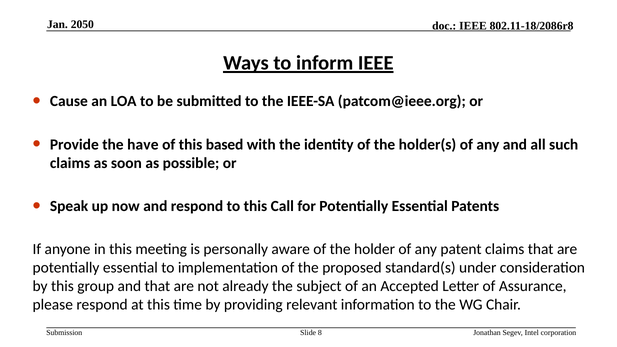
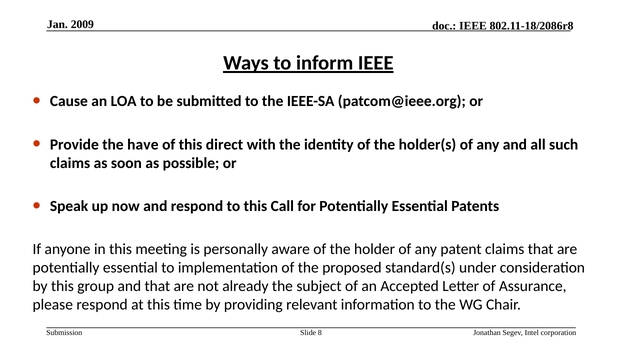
2050: 2050 -> 2009
based: based -> direct
